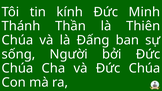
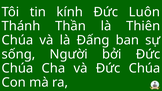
Minh: Minh -> Luôn
